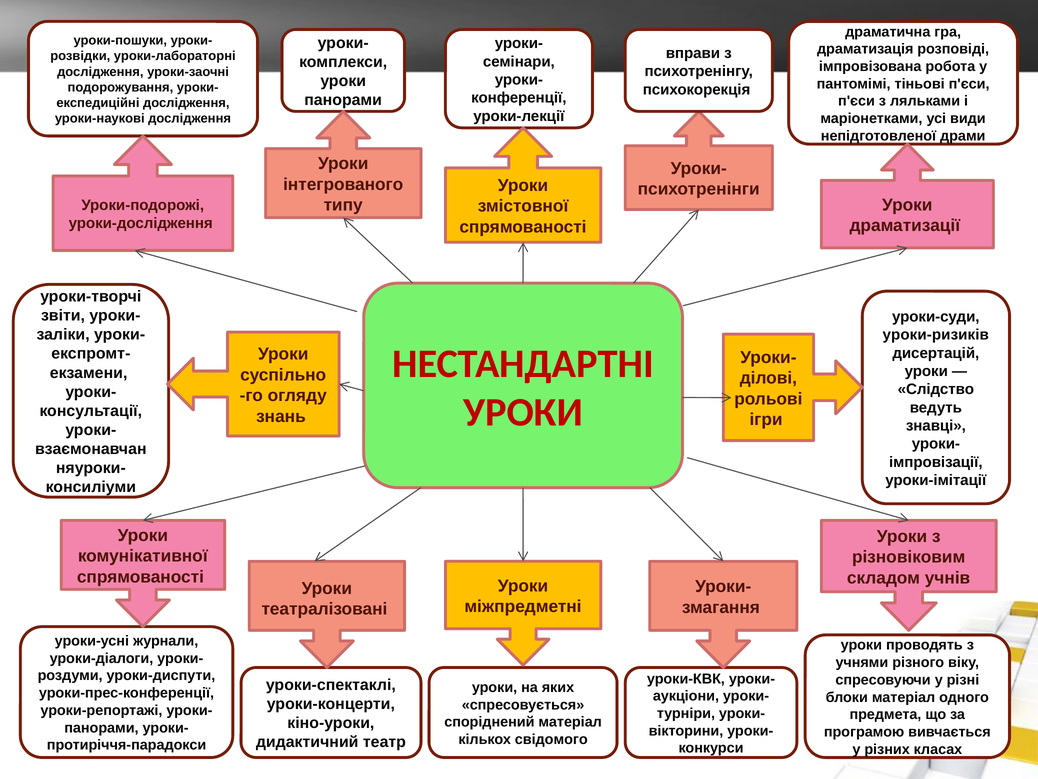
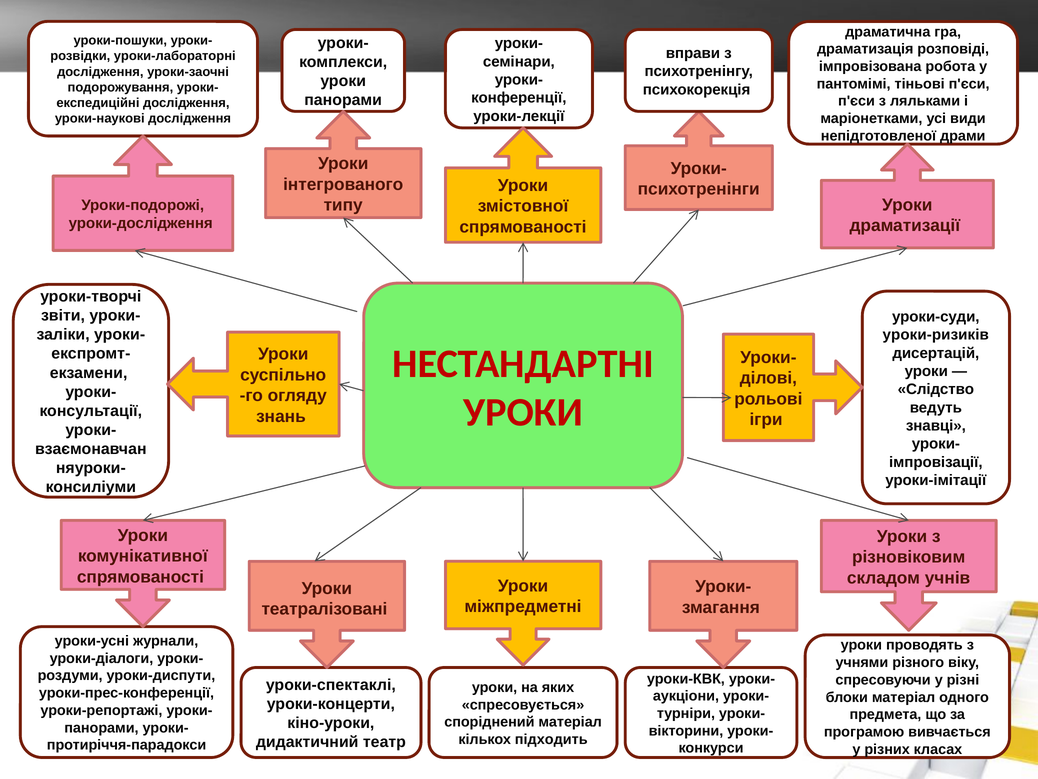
свідомого: свідомого -> підходить
